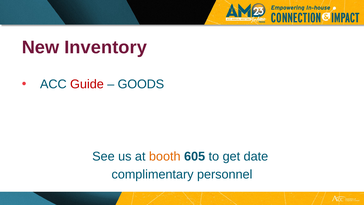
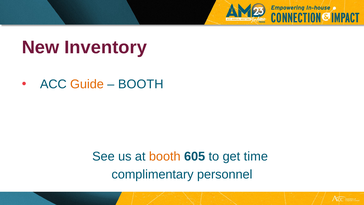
Guide colour: red -> orange
GOODS at (141, 84): GOODS -> BOOTH
date: date -> time
